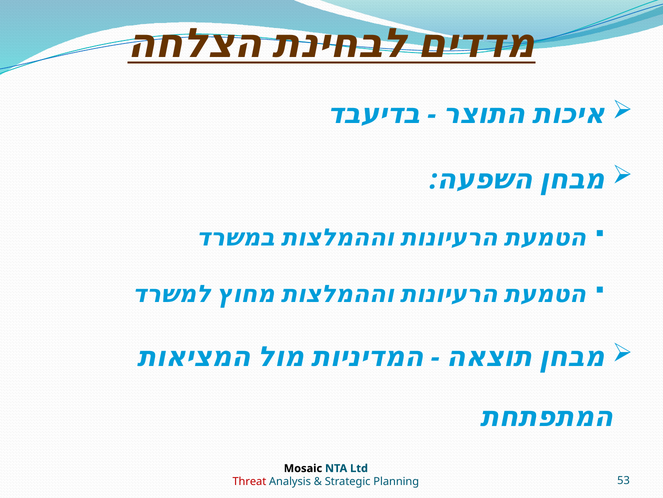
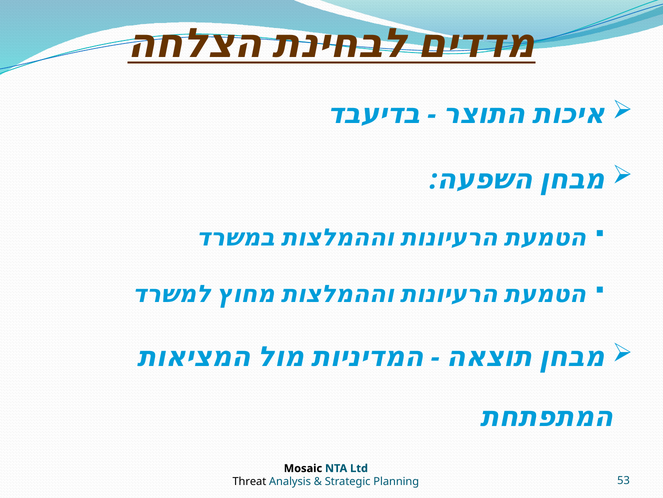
Threat colour: red -> black
